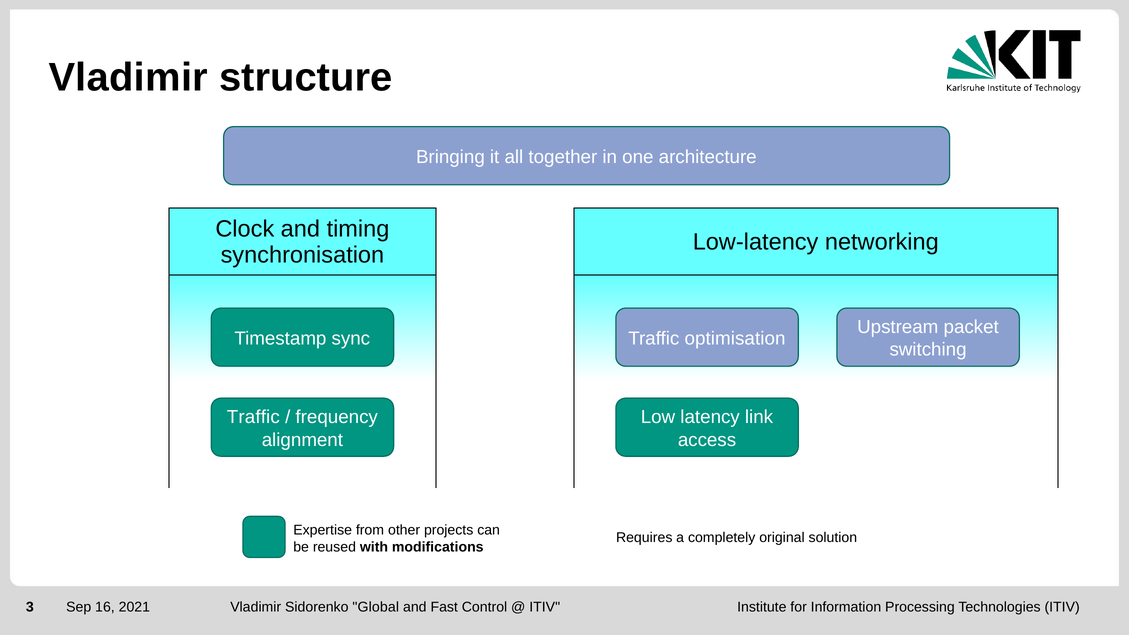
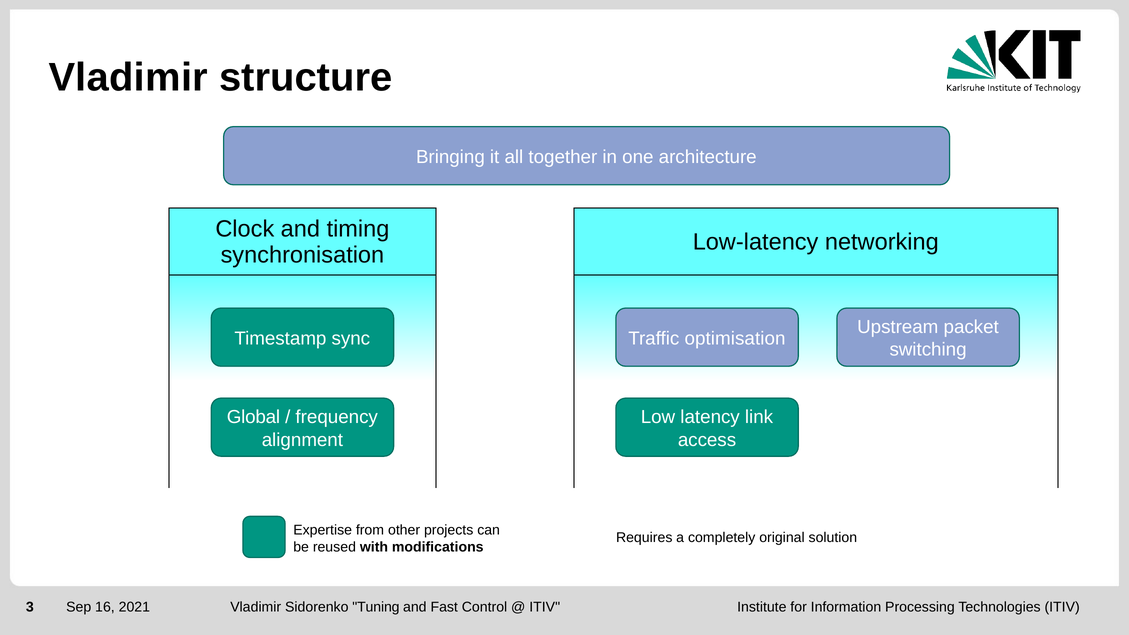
Traffic at (253, 417): Traffic -> Global
Global: Global -> Tuning
